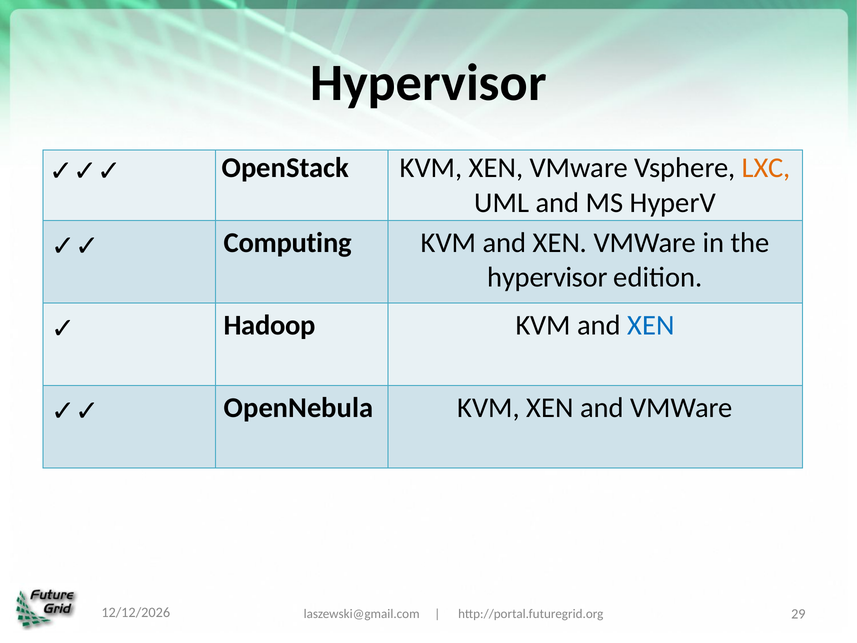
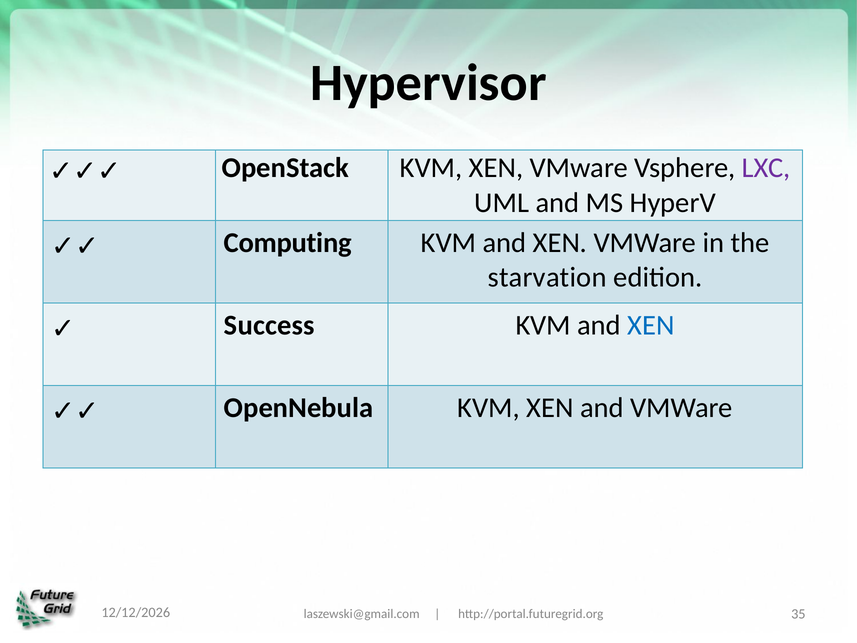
LXC colour: orange -> purple
hypervisor at (548, 277): hypervisor -> starvation
Hadoop: Hadoop -> Success
29: 29 -> 35
